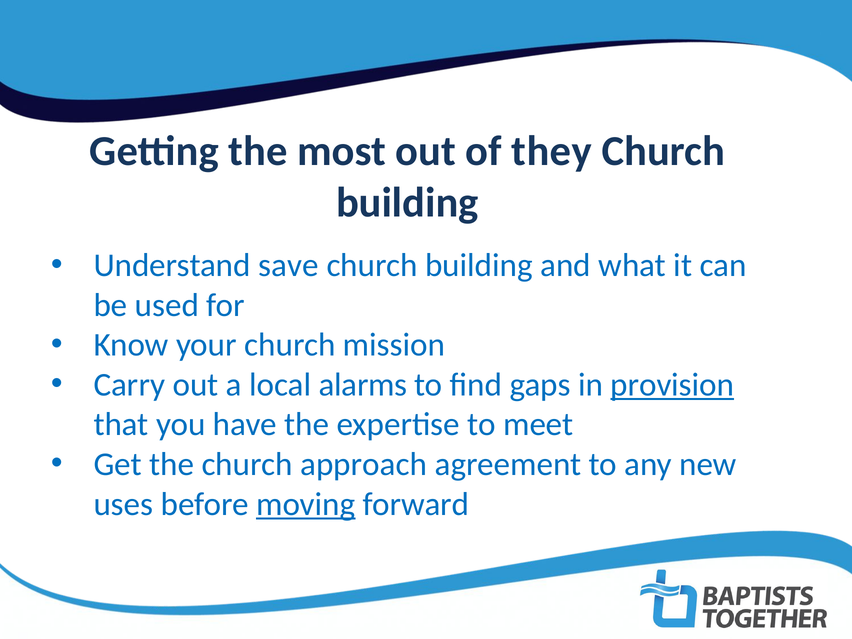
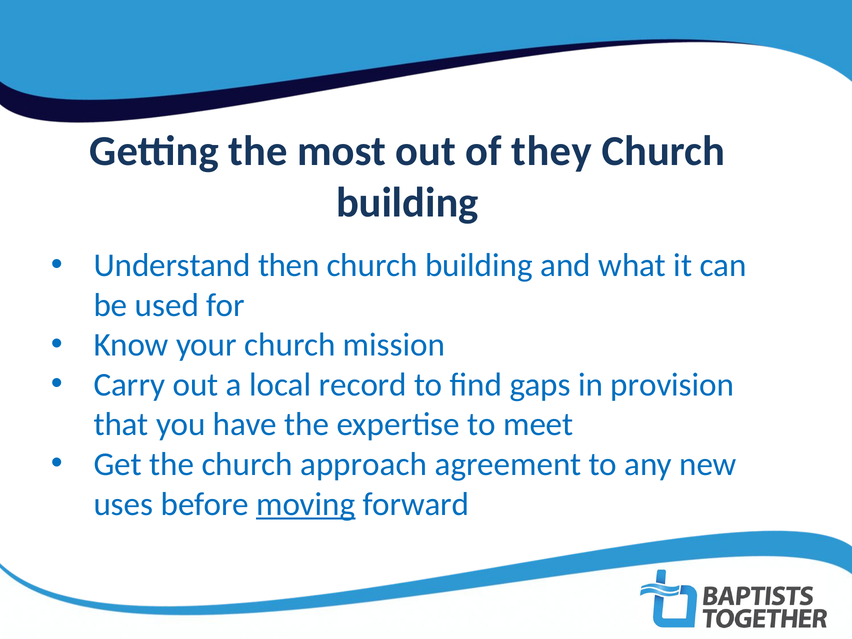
save: save -> then
alarms: alarms -> record
provision underline: present -> none
